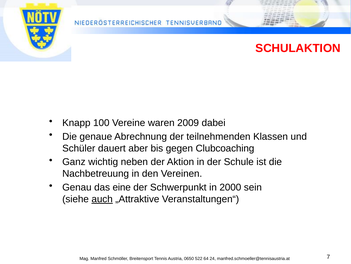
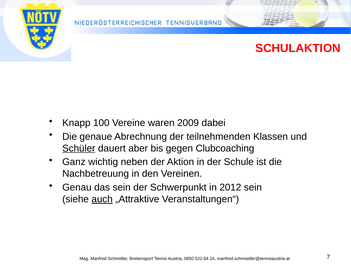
Schüler underline: none -> present
das eine: eine -> sein
2000: 2000 -> 2012
